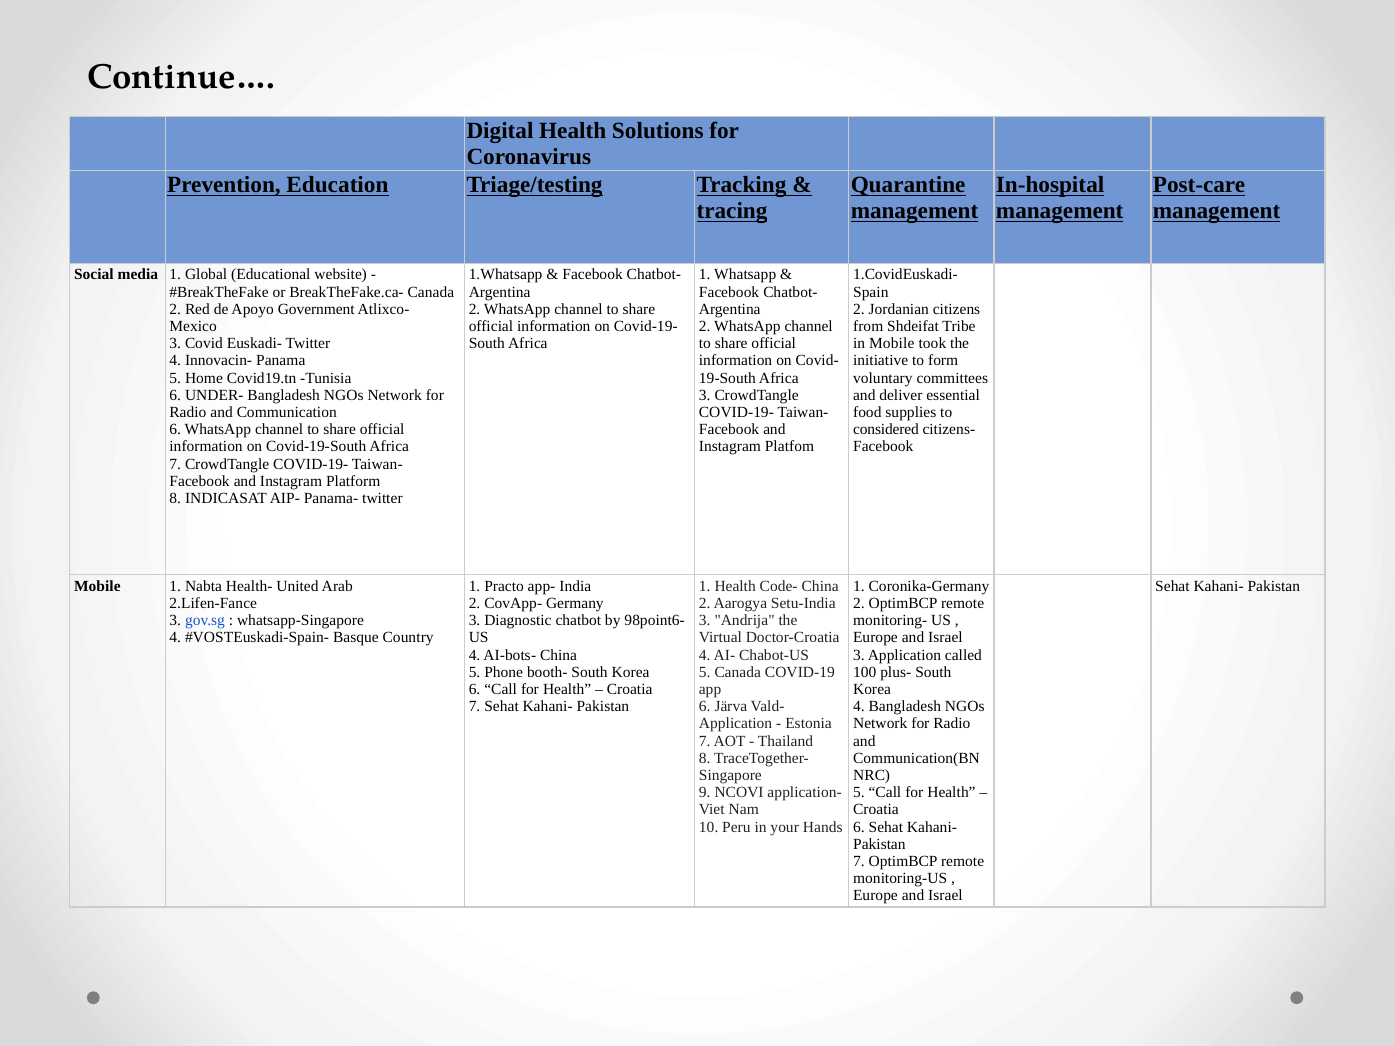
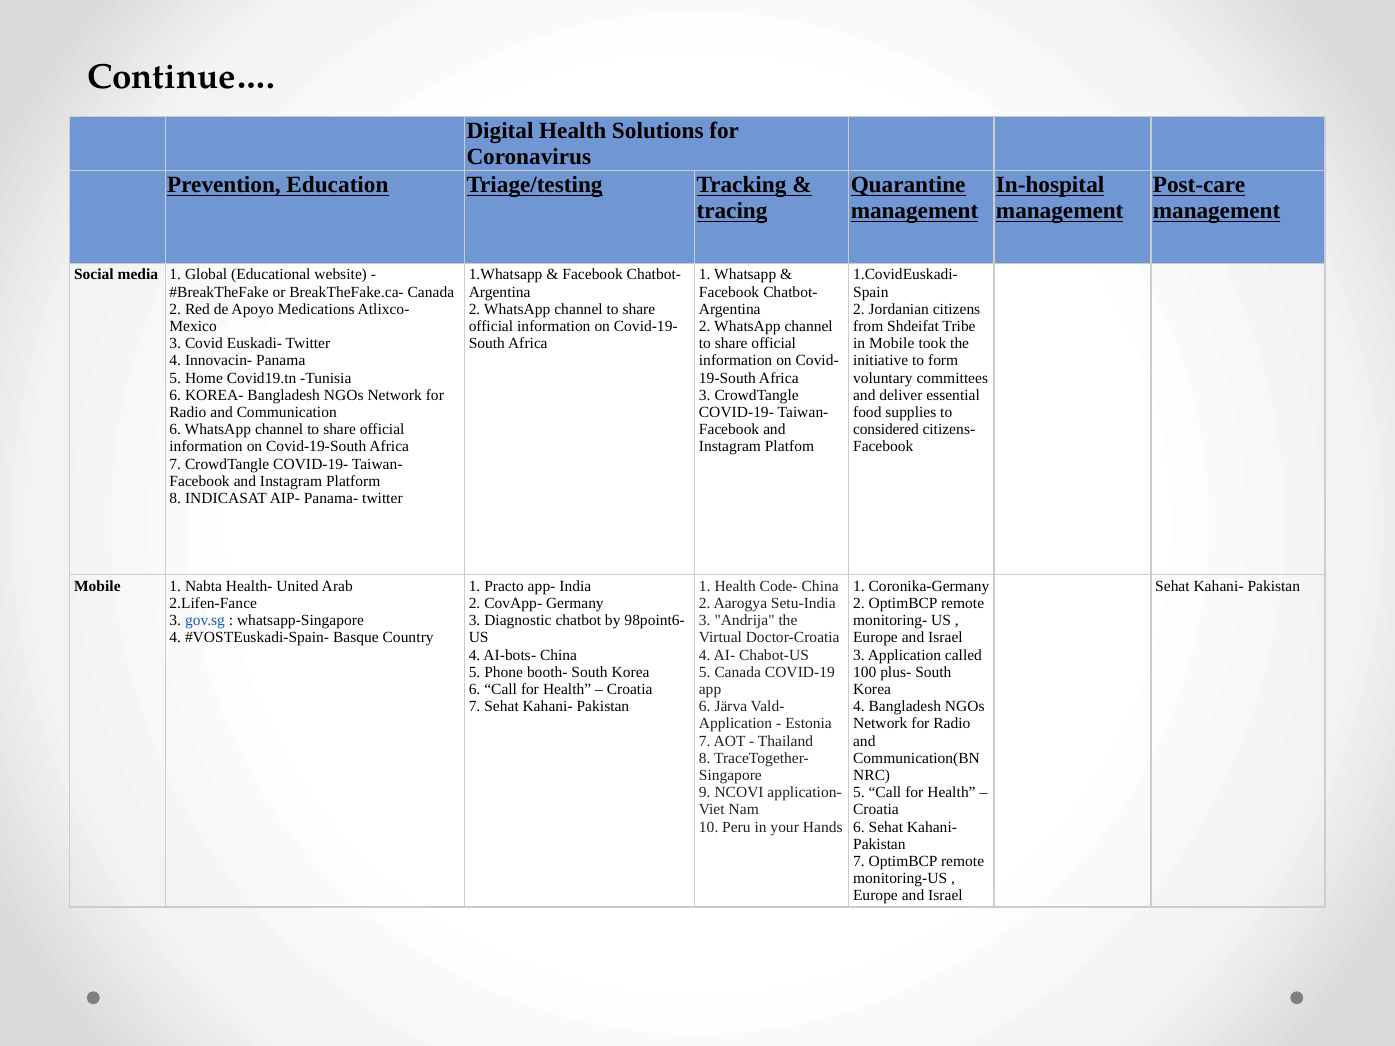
Government: Government -> Medications
UNDER-: UNDER- -> KOREA-
